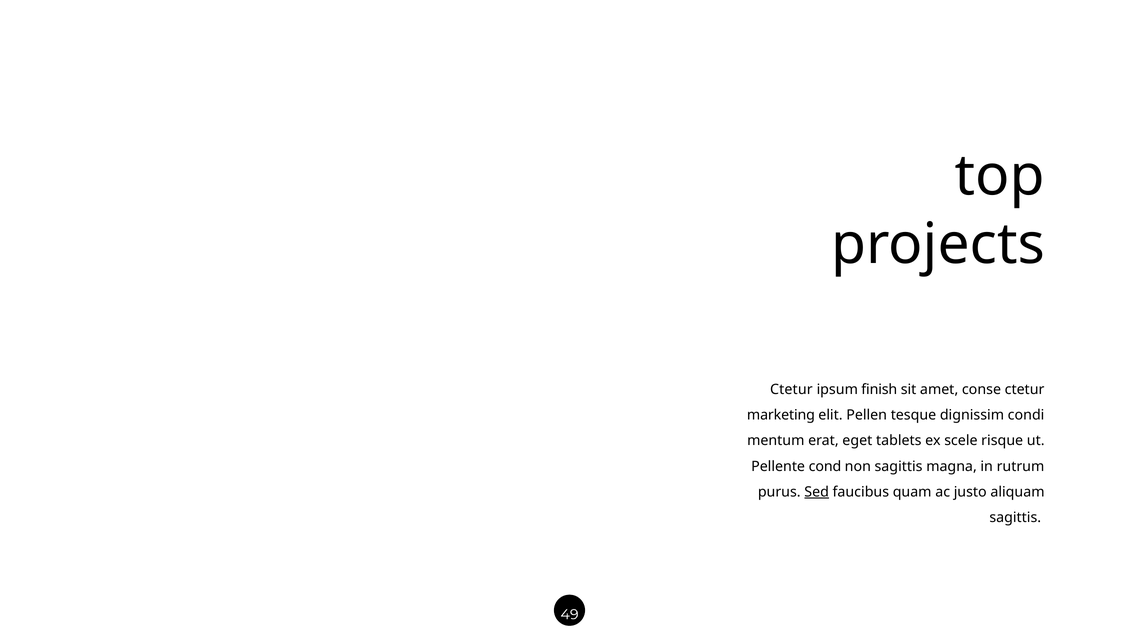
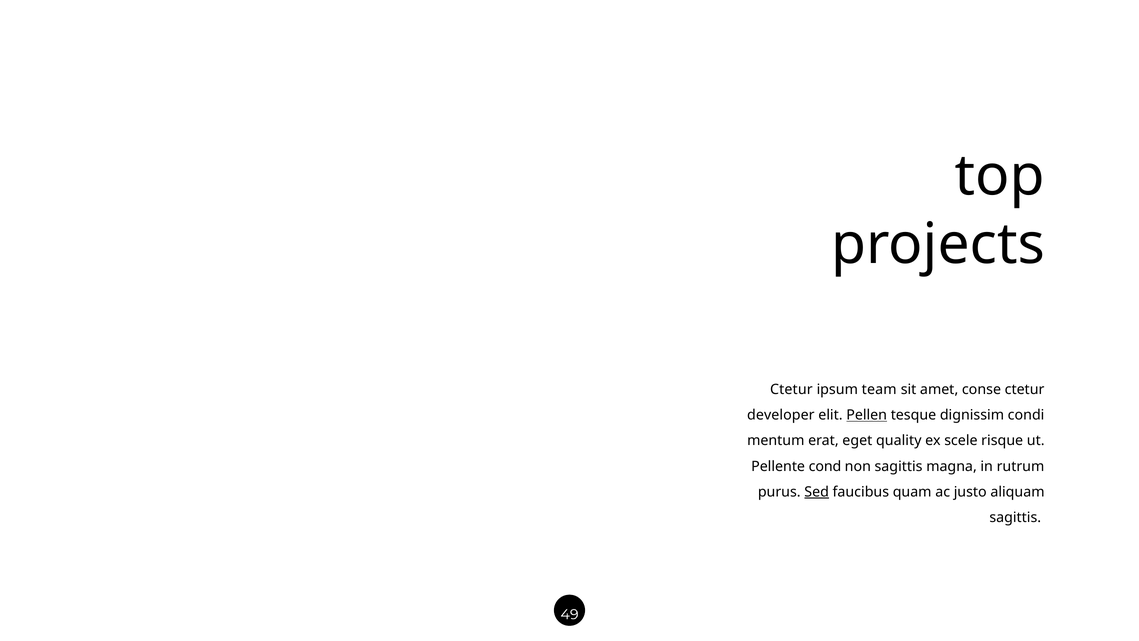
finish: finish -> team
marketing: marketing -> developer
Pellen underline: none -> present
tablets: tablets -> quality
